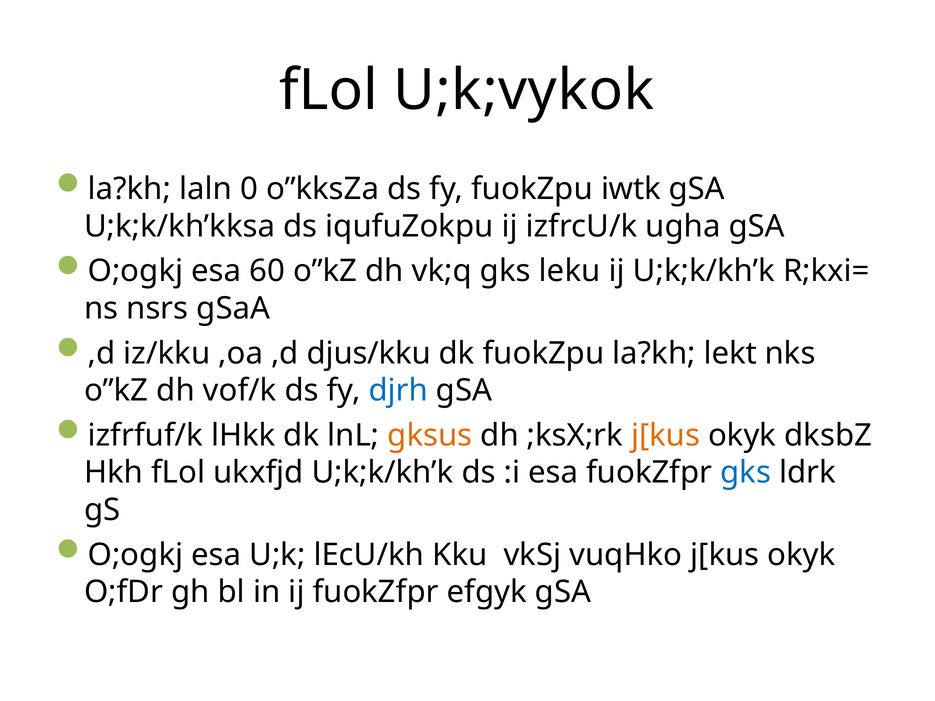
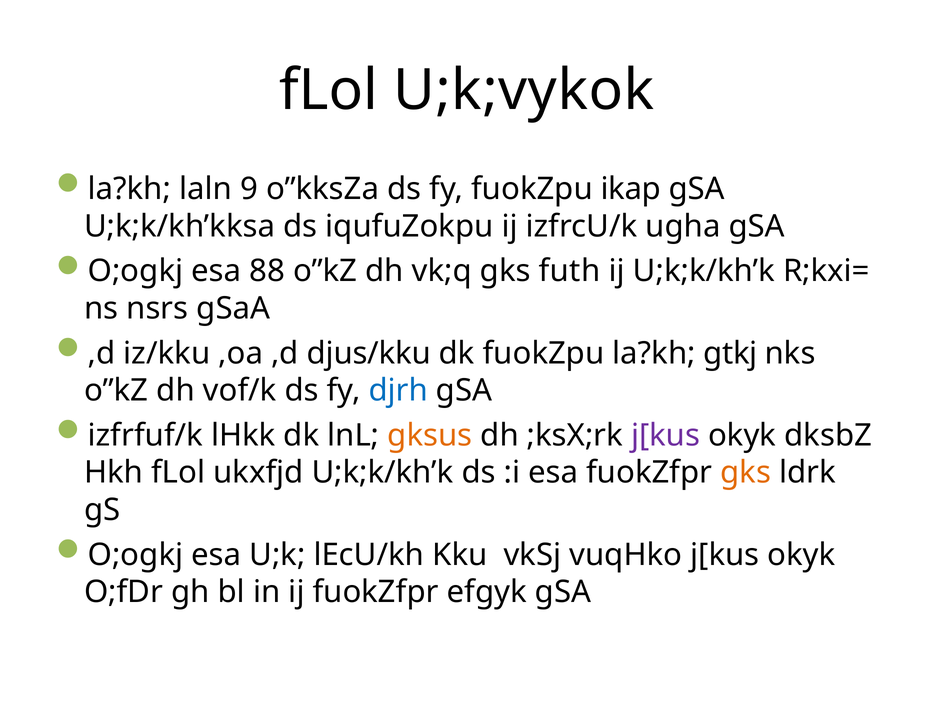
0: 0 -> 9
iwtk: iwtk -> ikap
60: 60 -> 88
leku: leku -> futh
lekt: lekt -> gtkj
j[kus at (666, 435) colour: orange -> purple
gks at (746, 473) colour: blue -> orange
